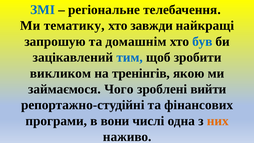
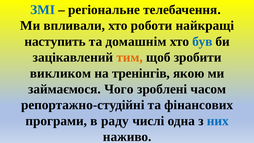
тематику: тематику -> впливали
завжди: завжди -> роботи
запрошую: запрошую -> наступить
тим colour: blue -> orange
вийти: вийти -> часом
вони: вони -> раду
них colour: orange -> blue
